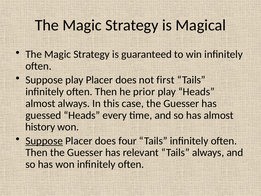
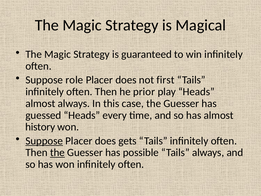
Suppose play: play -> role
four: four -> gets
the at (57, 152) underline: none -> present
relevant: relevant -> possible
